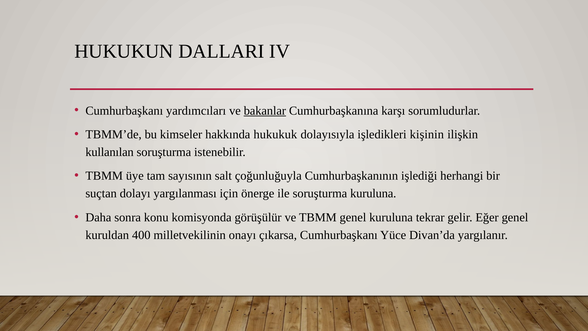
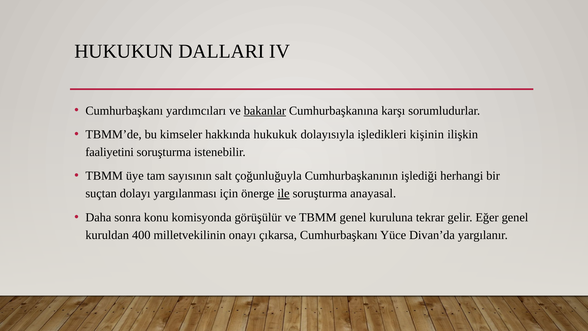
kullanılan: kullanılan -> faaliyetini
ile underline: none -> present
soruşturma kuruluna: kuruluna -> anayasal
